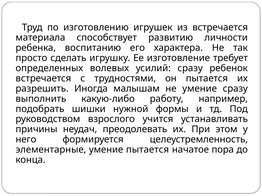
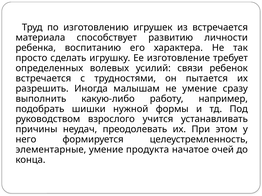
усилий сразу: сразу -> связи
умение пытается: пытается -> продукта
пора: пора -> очей
